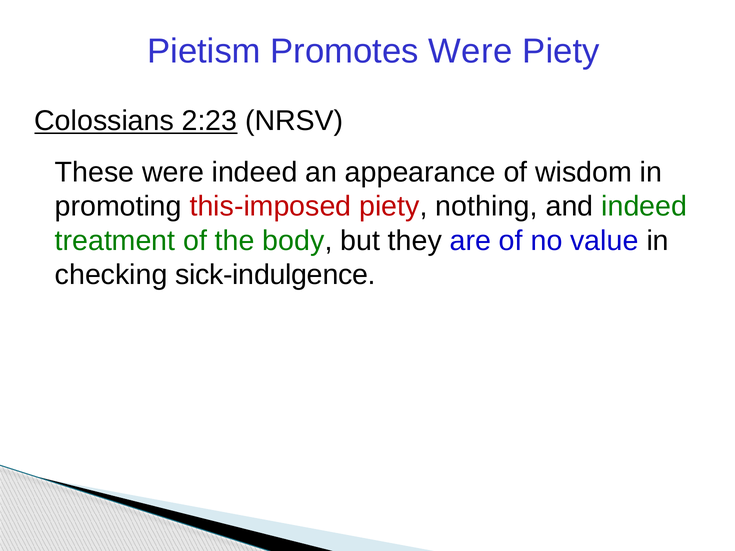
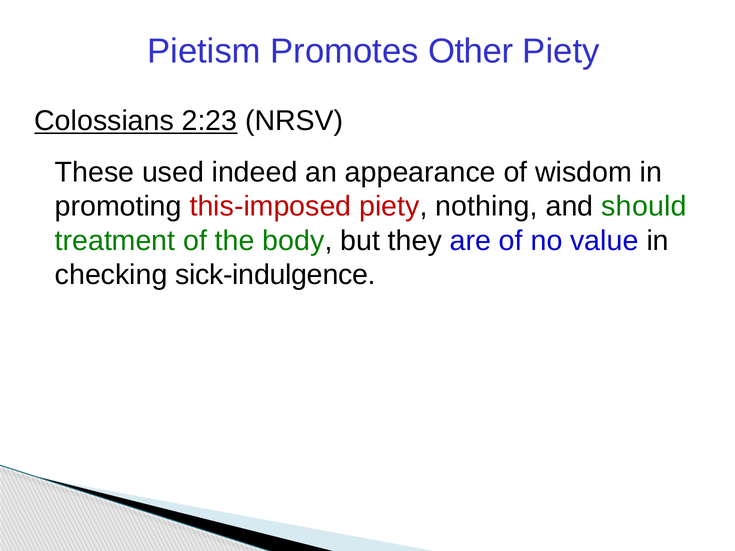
Promotes Were: Were -> Other
These were: were -> used
and indeed: indeed -> should
